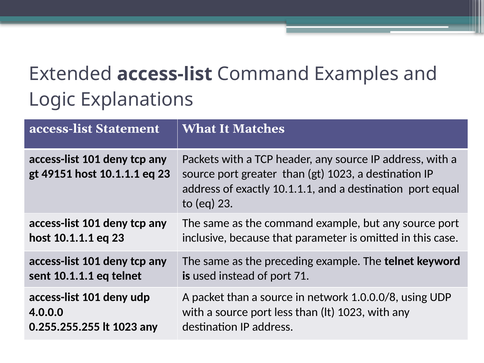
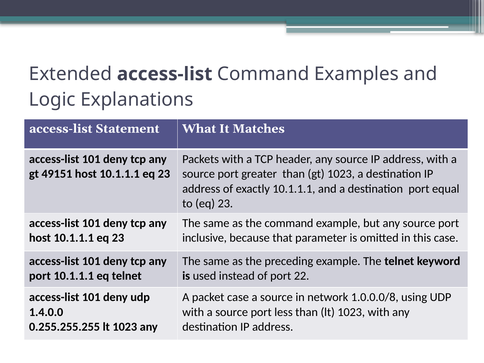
sent at (40, 276): sent -> port
71: 71 -> 22
packet than: than -> case
4.0.0.0: 4.0.0.0 -> 1.4.0.0
